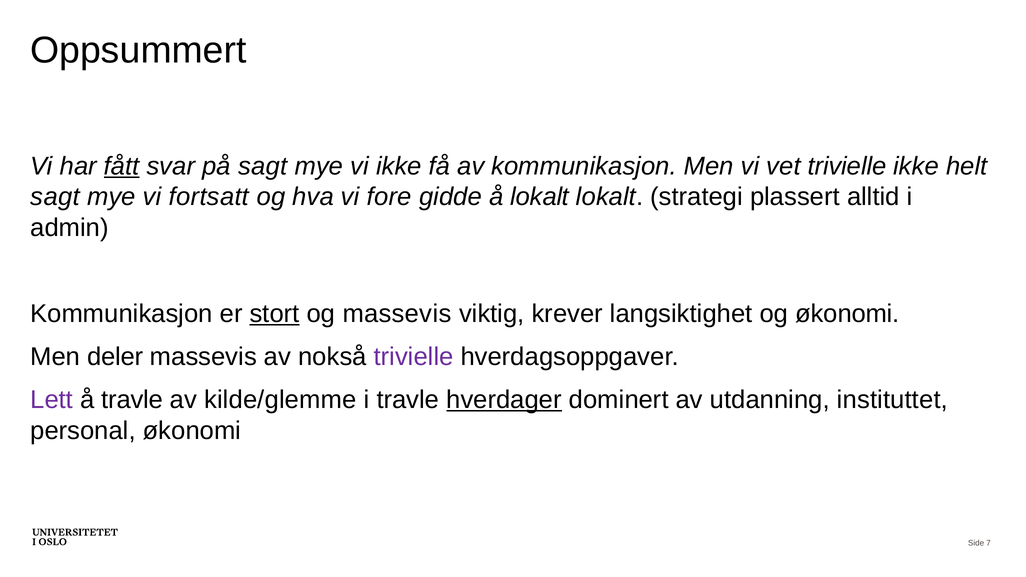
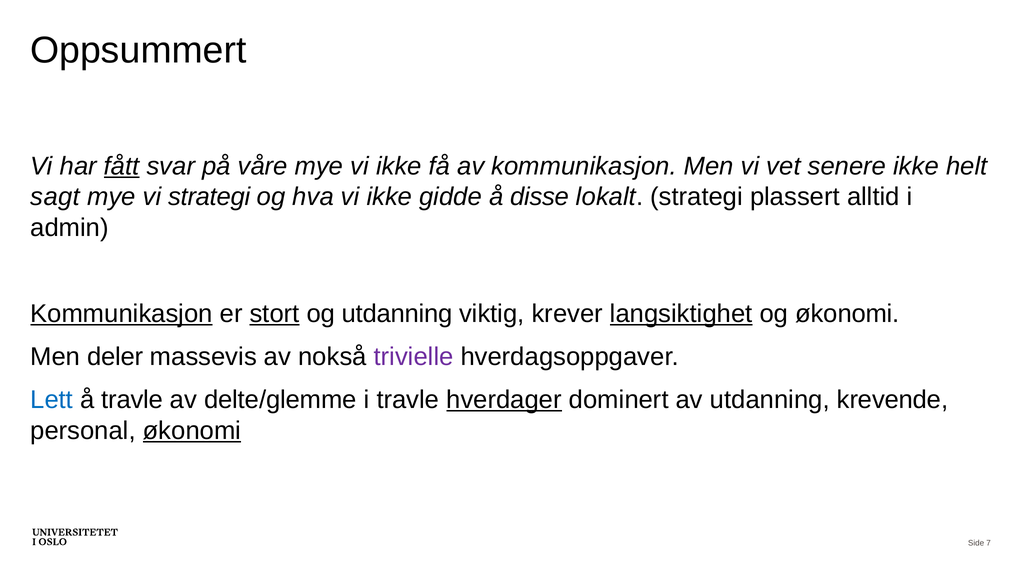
på sagt: sagt -> våre
vet trivielle: trivielle -> senere
vi fortsatt: fortsatt -> strategi
hva vi fore: fore -> ikke
å lokalt: lokalt -> disse
Kommunikasjon at (121, 314) underline: none -> present
og massevis: massevis -> utdanning
langsiktighet underline: none -> present
Lett colour: purple -> blue
kilde/glemme: kilde/glemme -> delte/glemme
instituttet: instituttet -> krevende
økonomi at (192, 431) underline: none -> present
